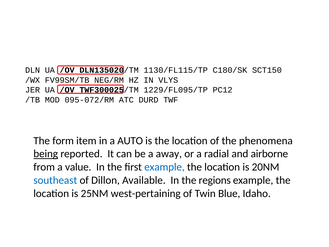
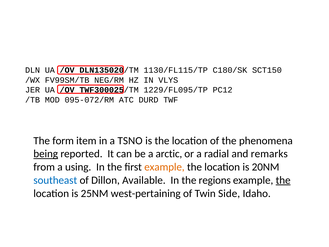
AUTO: AUTO -> TSNO
away: away -> arctic
airborne: airborne -> remarks
value: value -> using
example at (164, 167) colour: blue -> orange
the at (283, 180) underline: none -> present
Blue: Blue -> Side
